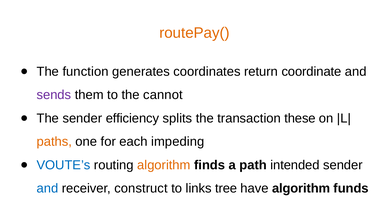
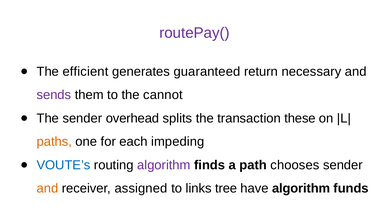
routePay( colour: orange -> purple
function: function -> efficient
coordinates: coordinates -> guaranteed
coordinate: coordinate -> necessary
efficiency: efficiency -> overhead
algorithm at (164, 165) colour: orange -> purple
intended: intended -> chooses
and at (47, 188) colour: blue -> orange
construct: construct -> assigned
